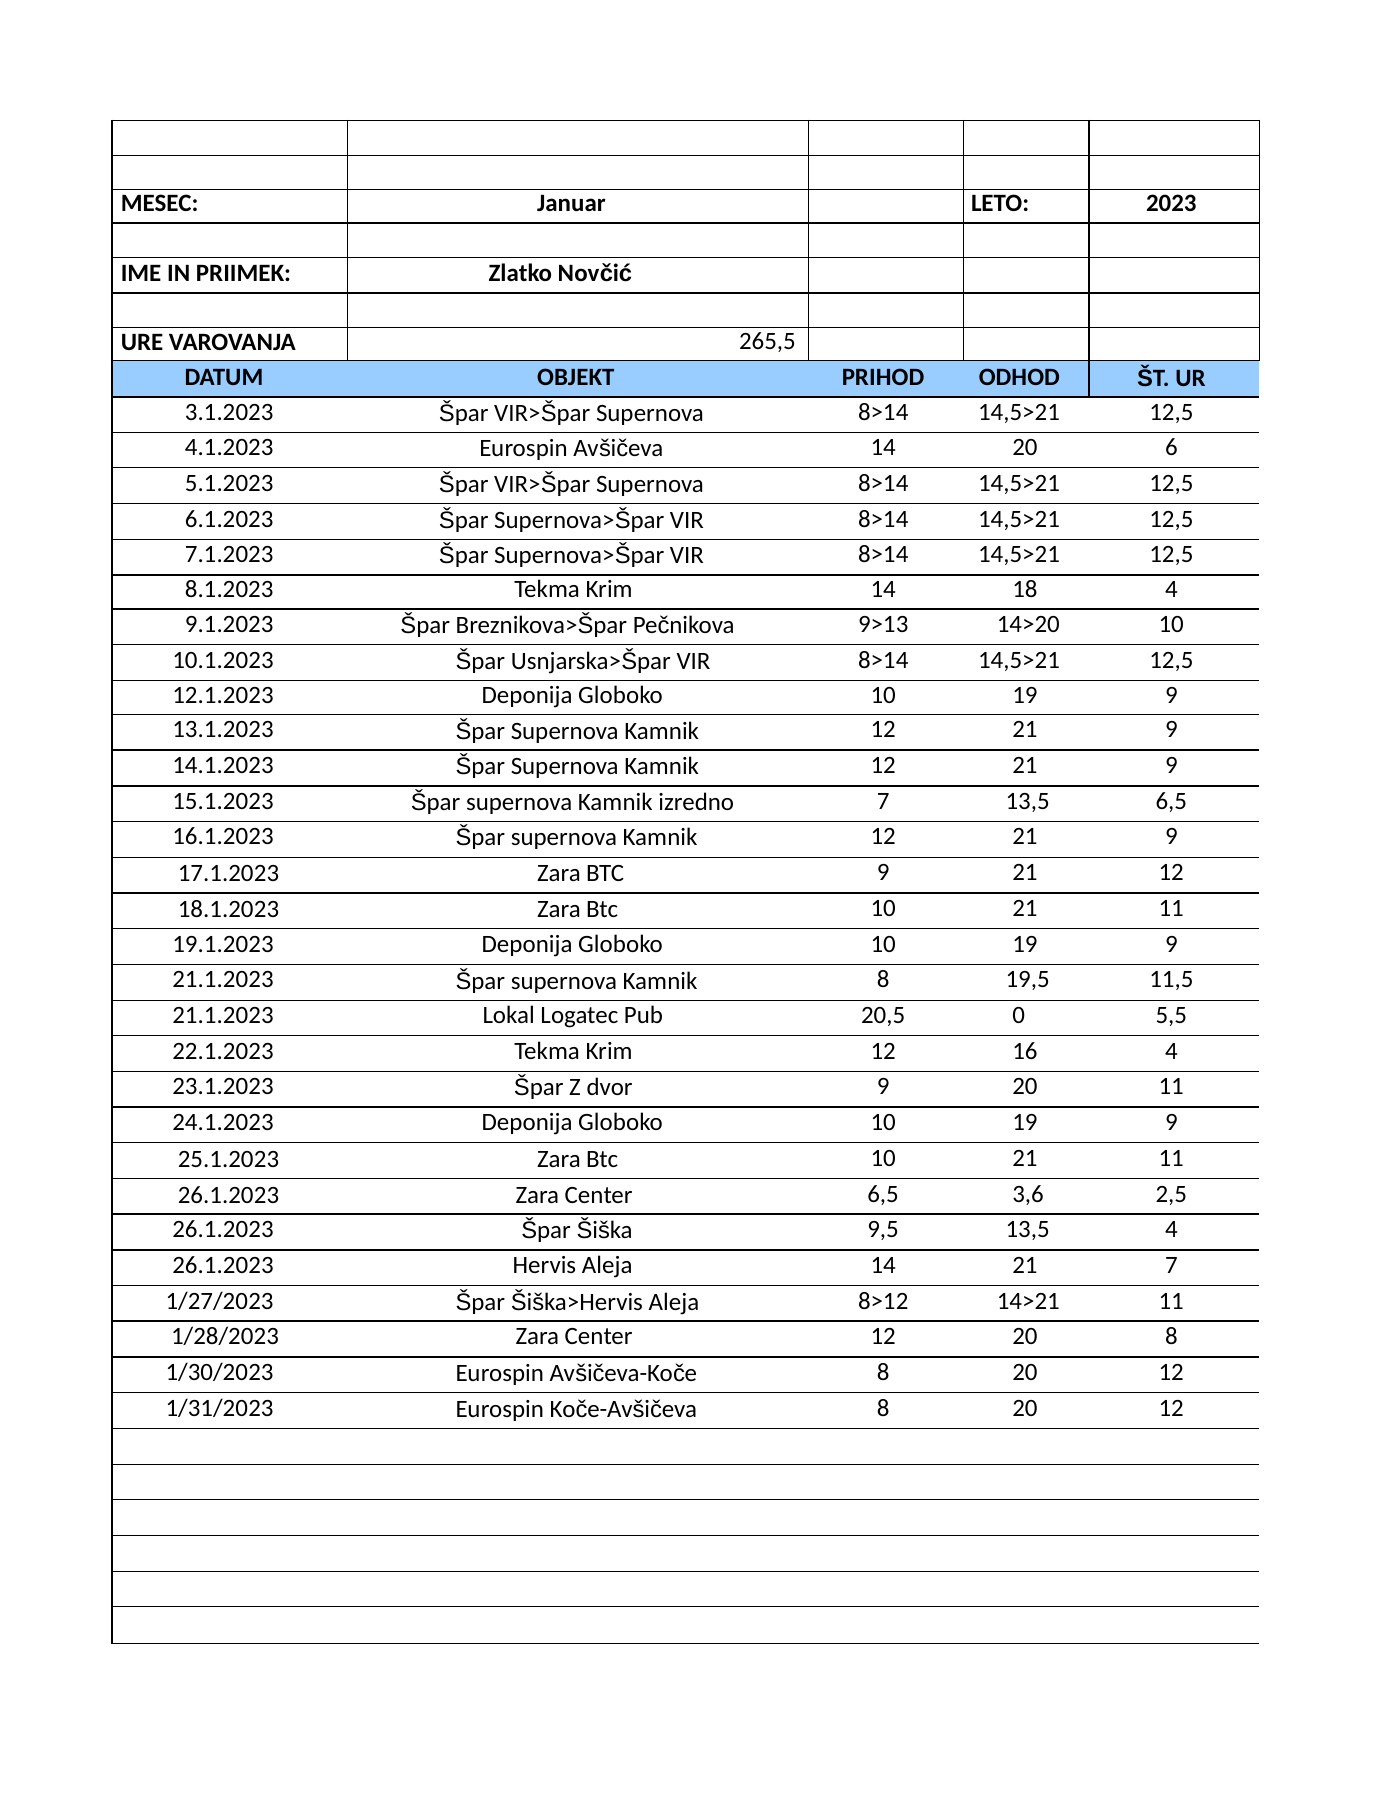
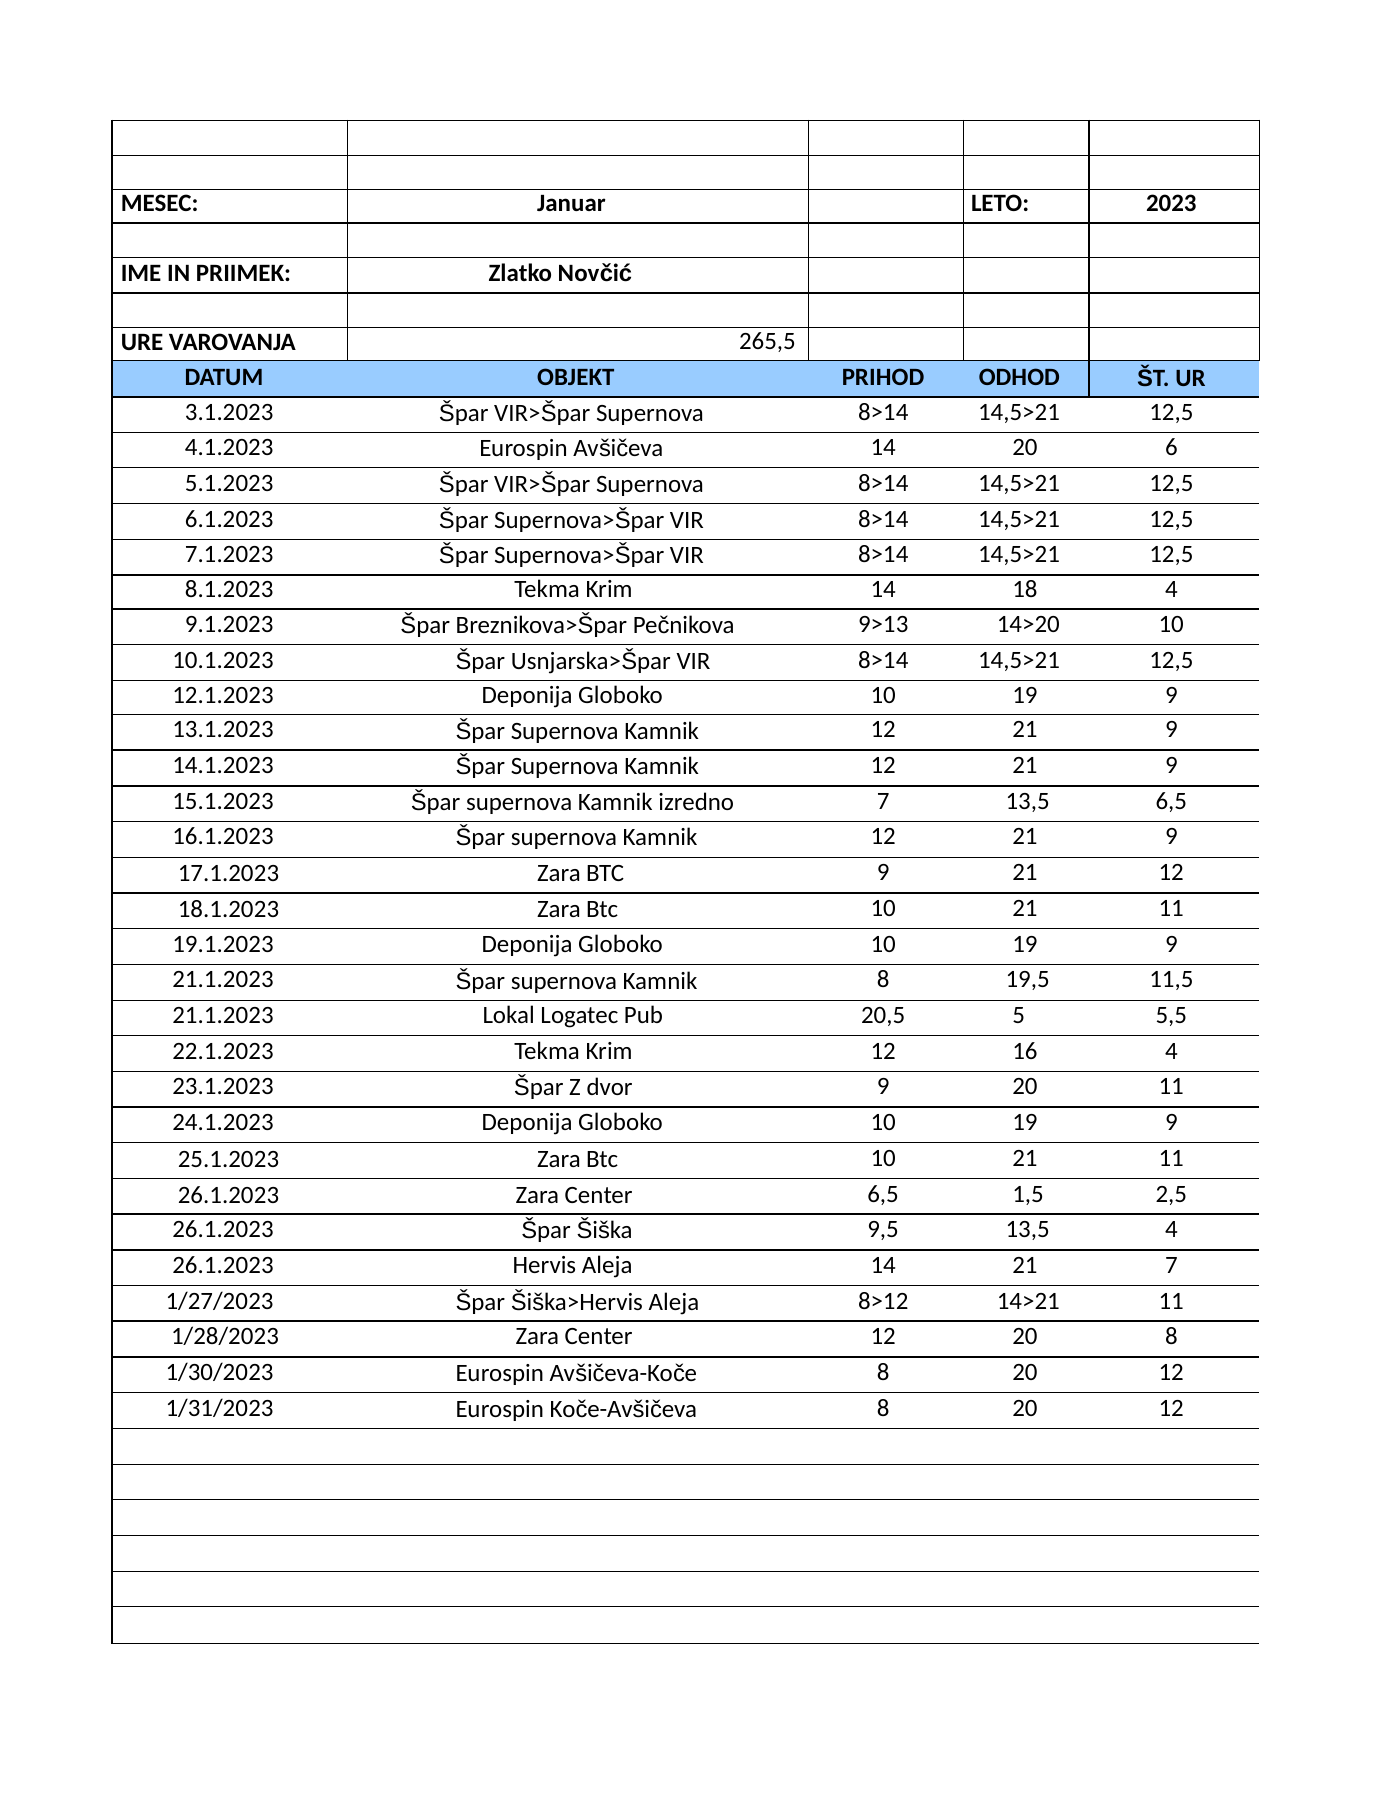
0: 0 -> 5
3,6: 3,6 -> 1,5
